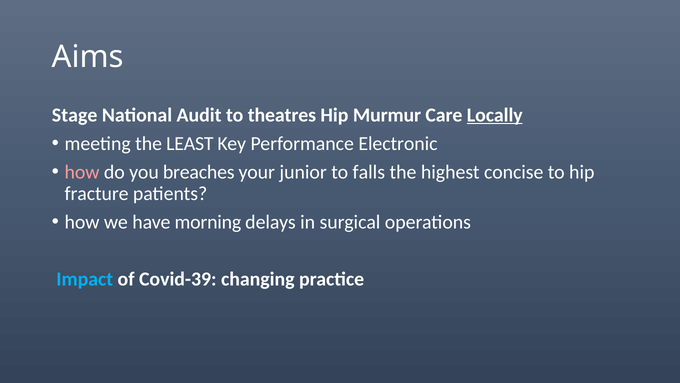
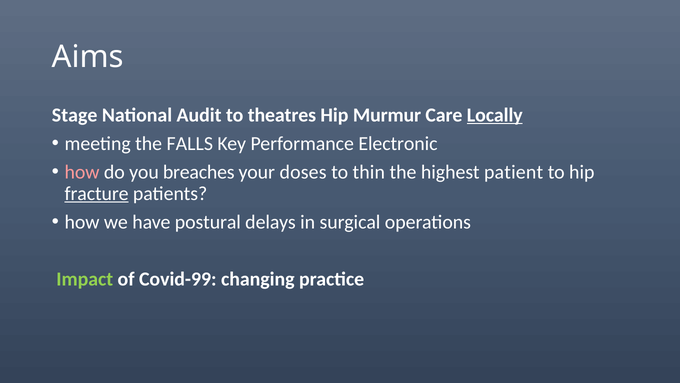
LEAST: LEAST -> FALLS
junior: junior -> doses
falls: falls -> thin
concise: concise -> patient
fracture underline: none -> present
morning: morning -> postural
Impact colour: light blue -> light green
Covid-39: Covid-39 -> Covid-99
